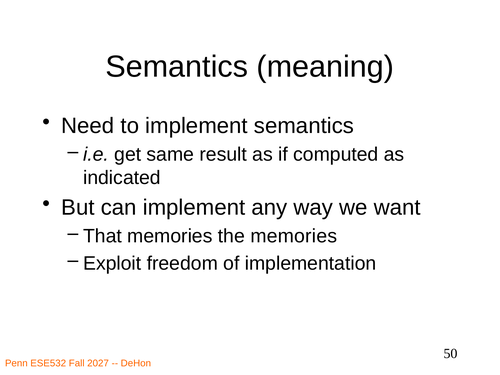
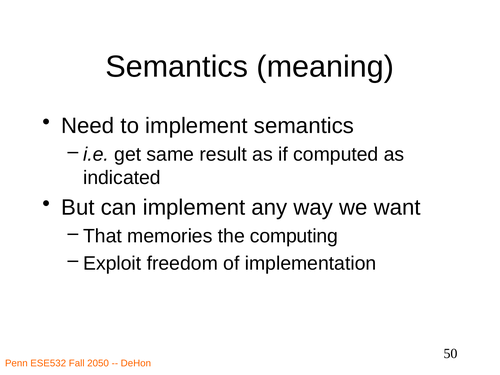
the memories: memories -> computing
2027: 2027 -> 2050
